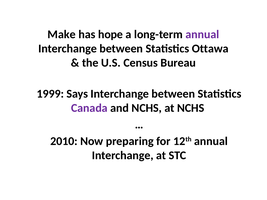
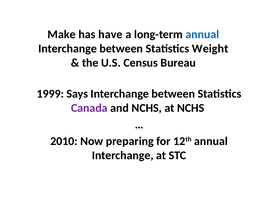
hope: hope -> have
annual at (202, 34) colour: purple -> blue
Ottawa: Ottawa -> Weight
